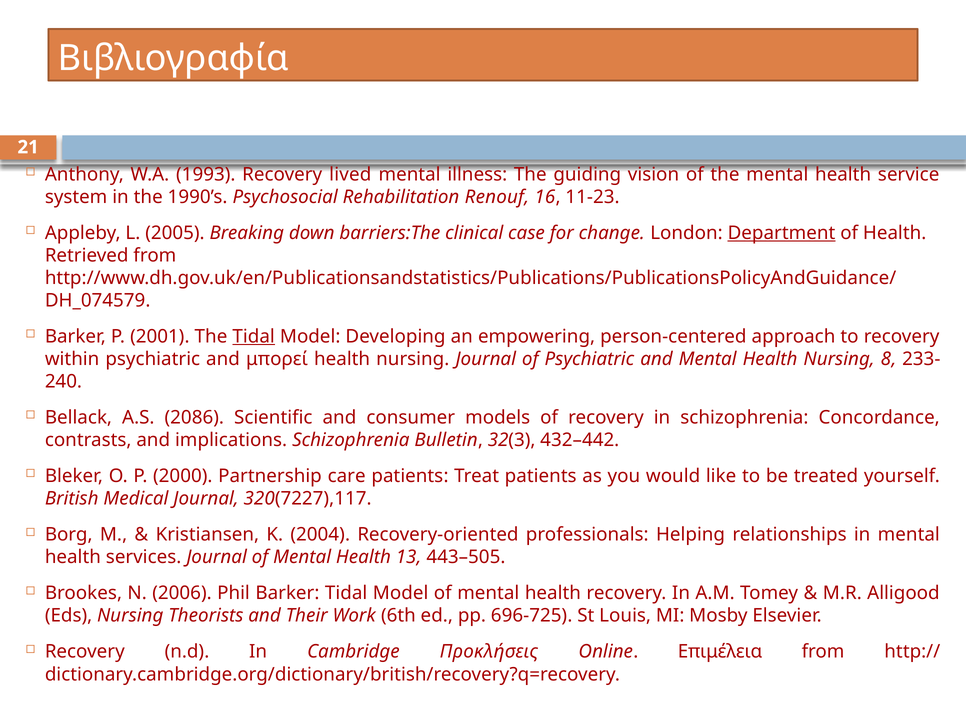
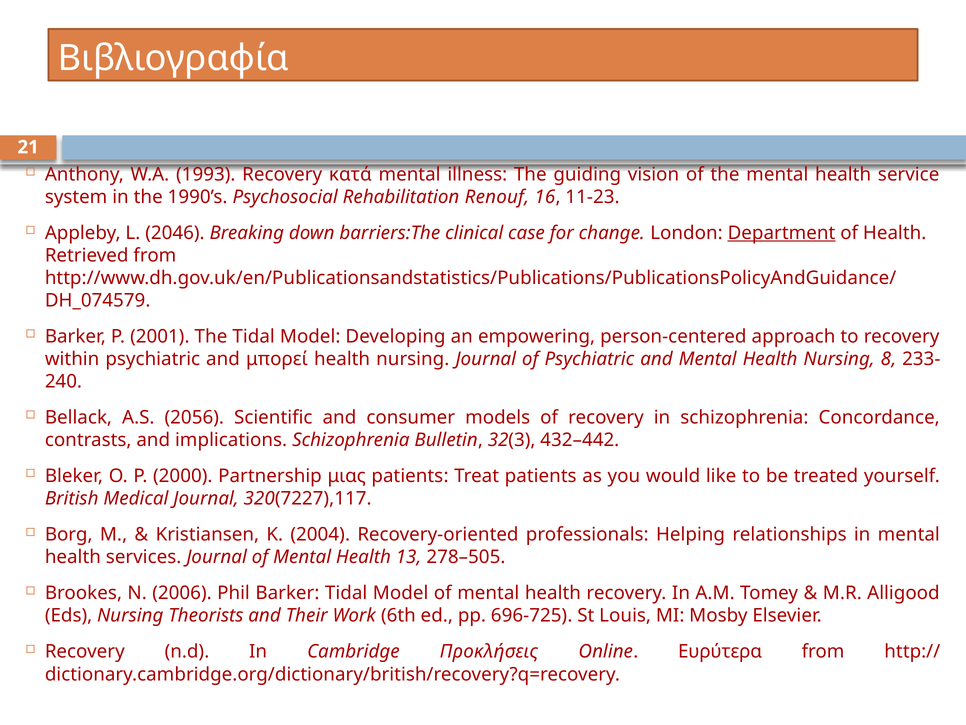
lived: lived -> κατά
2005: 2005 -> 2046
Tidal at (254, 336) underline: present -> none
2086: 2086 -> 2056
care: care -> μιας
443–505: 443–505 -> 278–505
Επιμέλεια: Επιμέλεια -> Ευρύτερα
